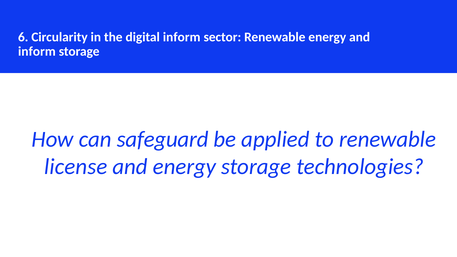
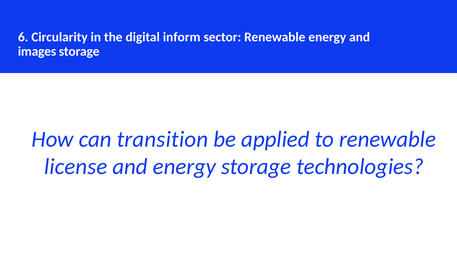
inform at (37, 51): inform -> images
safeguard: safeguard -> transition
